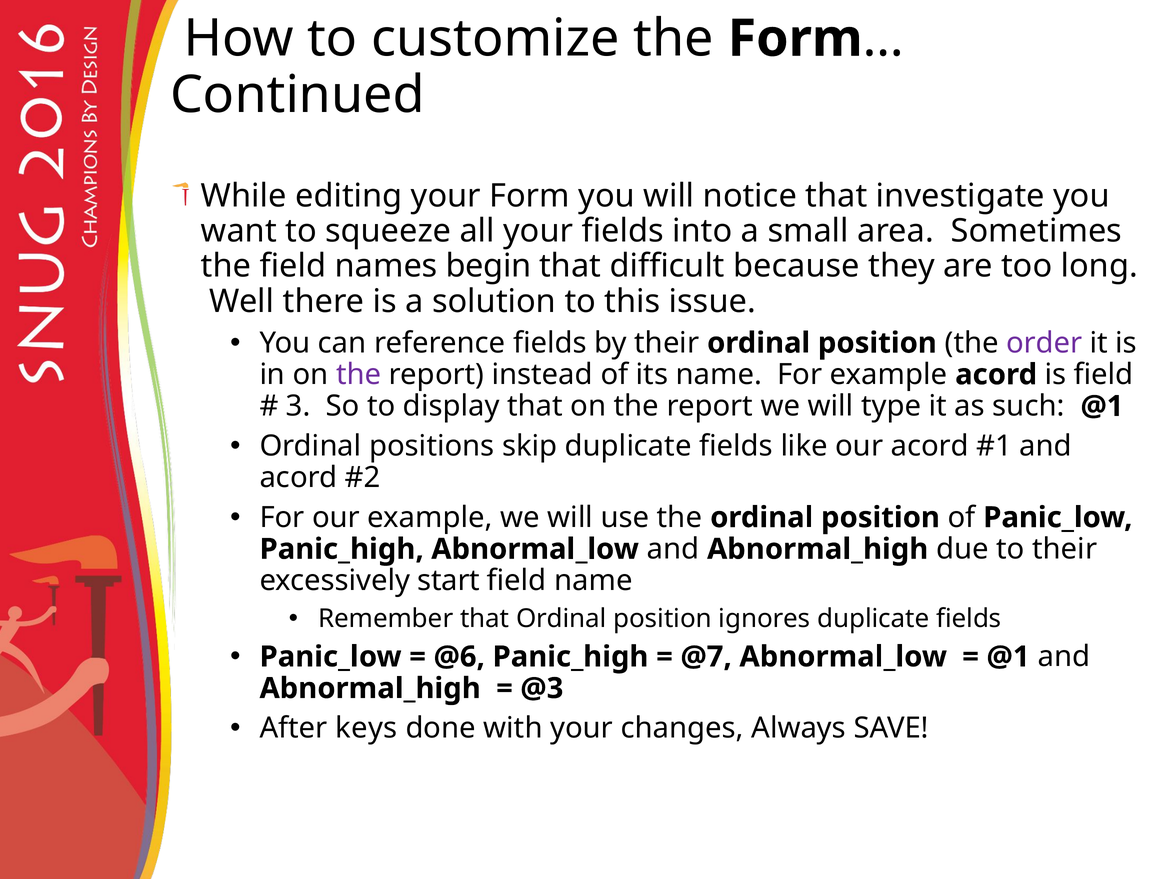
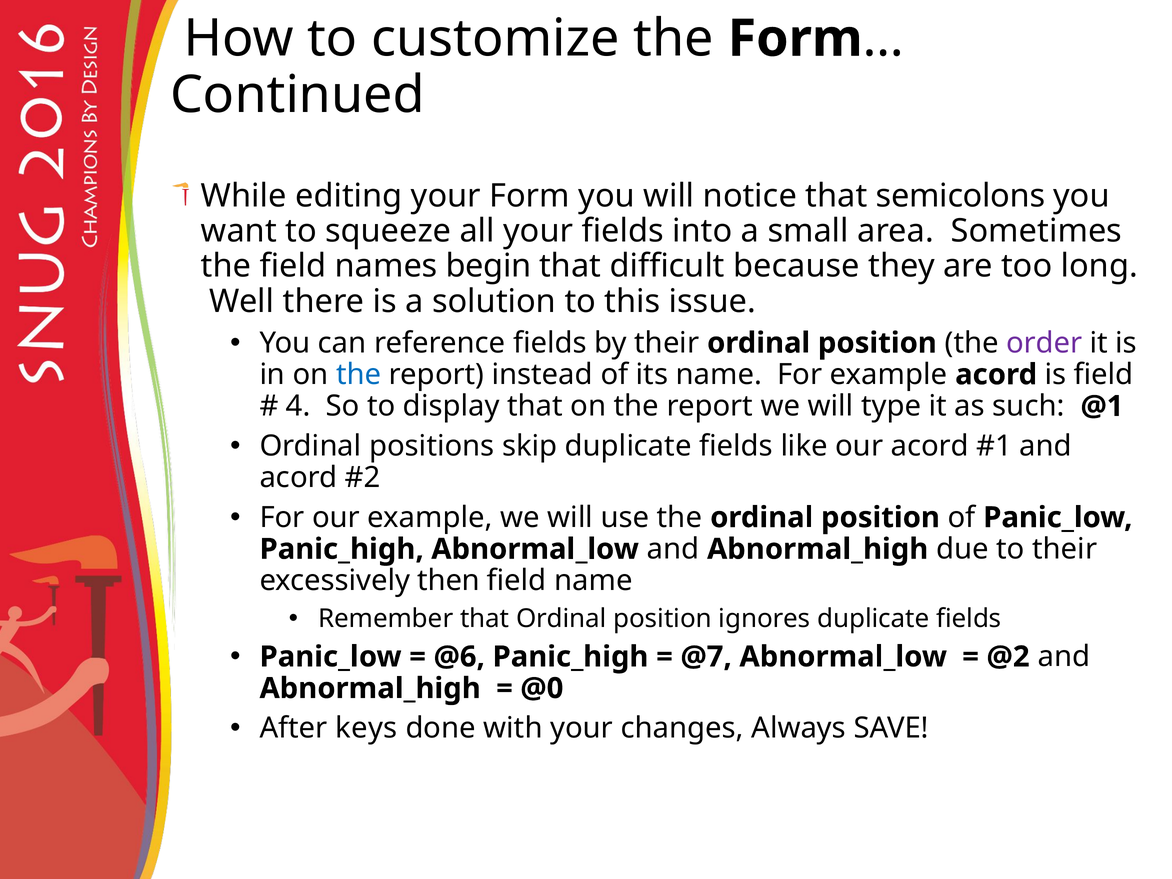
investigate: investigate -> semicolons
the at (359, 375) colour: purple -> blue
3: 3 -> 4
start: start -> then
@1 at (1008, 657): @1 -> @2
@3: @3 -> @0
